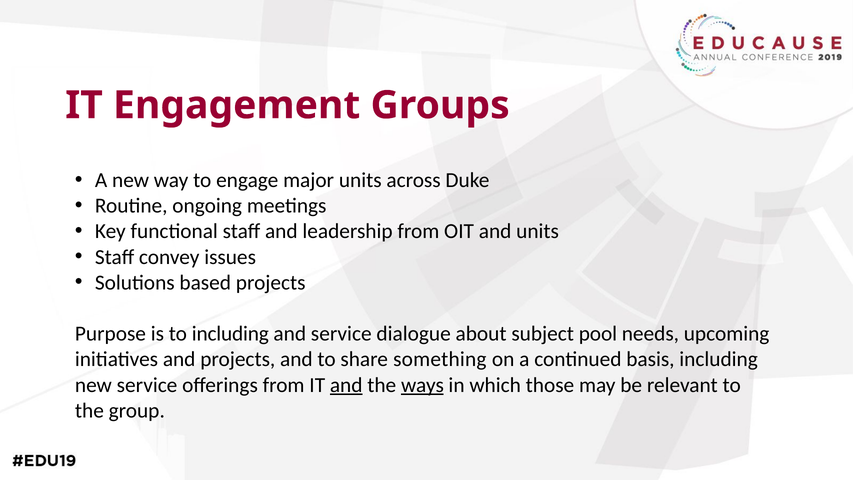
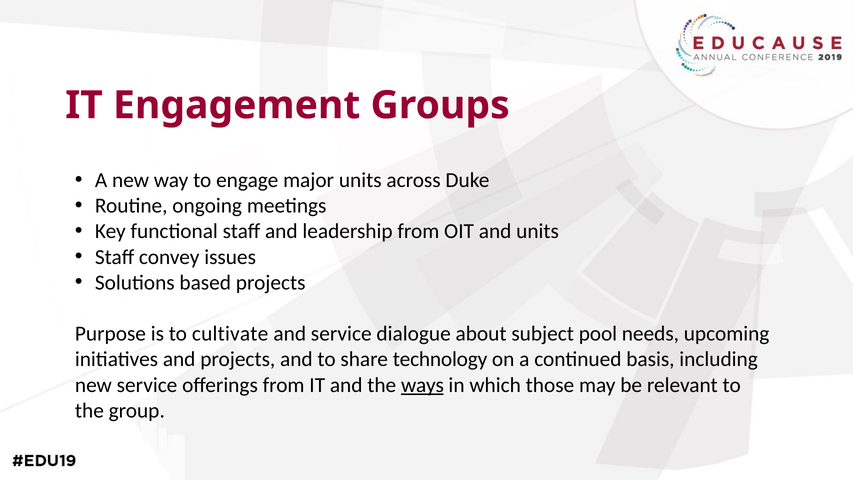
to including: including -> cultivate
something: something -> technology
and at (346, 385) underline: present -> none
